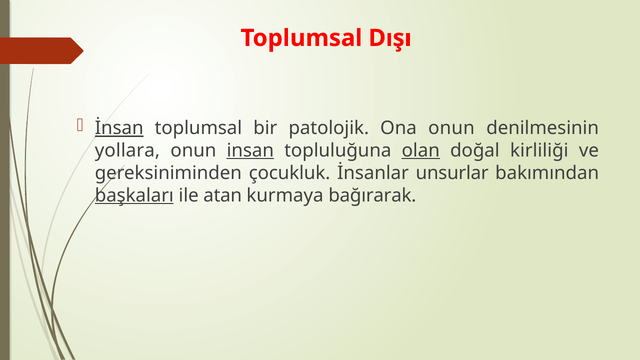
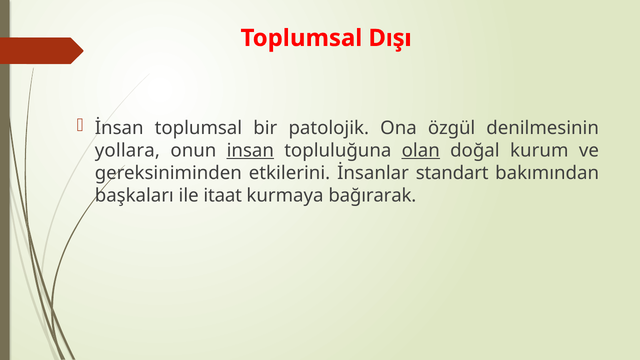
İnsan underline: present -> none
Ona onun: onun -> özgül
kirliliği: kirliliği -> kurum
çocukluk: çocukluk -> etkilerini
unsurlar: unsurlar -> standart
başkaları underline: present -> none
atan: atan -> itaat
